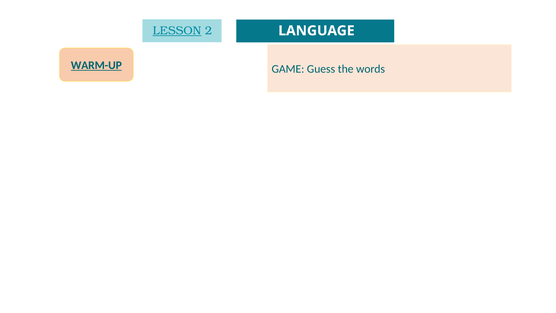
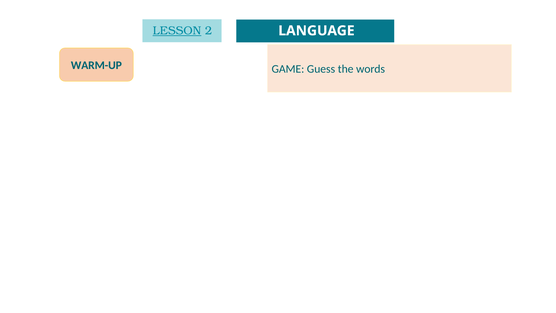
WARM-UP underline: present -> none
